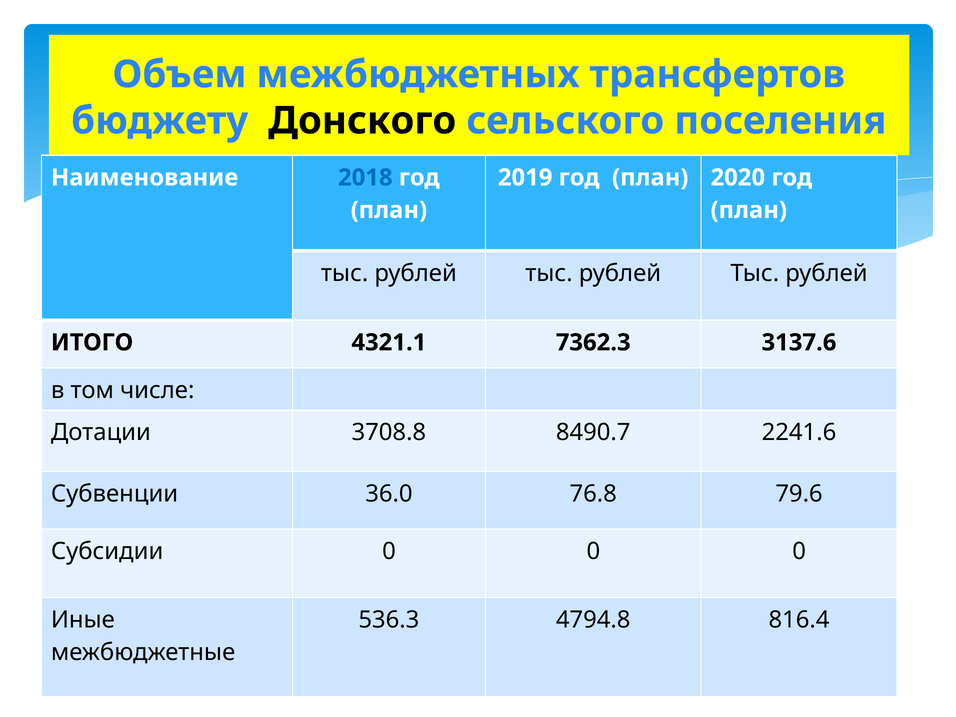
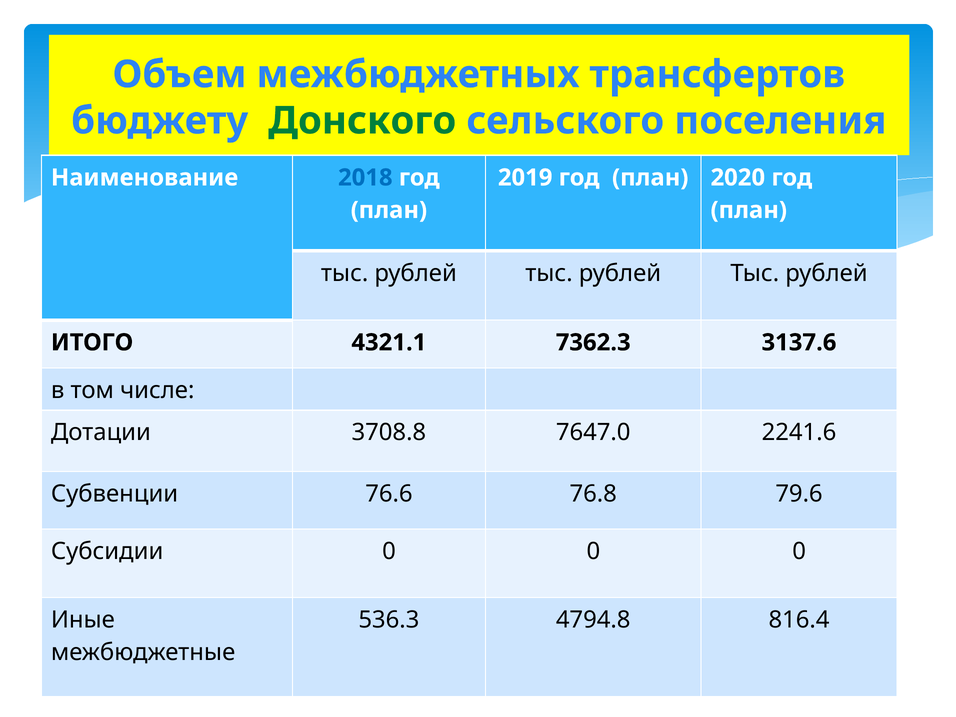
Донского colour: black -> green
8490.7: 8490.7 -> 7647.0
36.0: 36.0 -> 76.6
